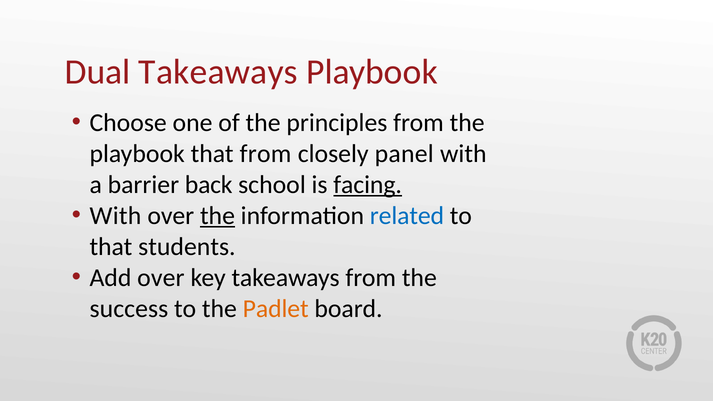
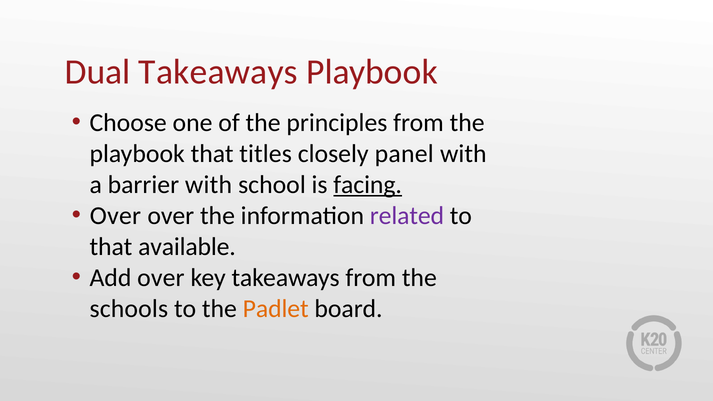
that from: from -> titles
barrier back: back -> with
With at (115, 216): With -> Over
the at (217, 216) underline: present -> none
related colour: blue -> purple
students: students -> available
success: success -> schools
